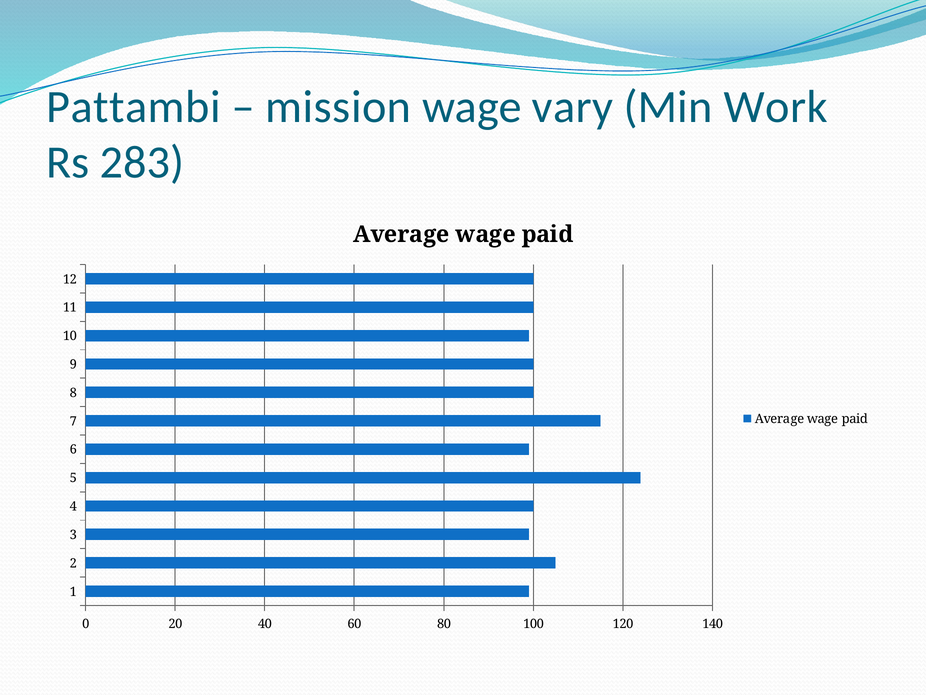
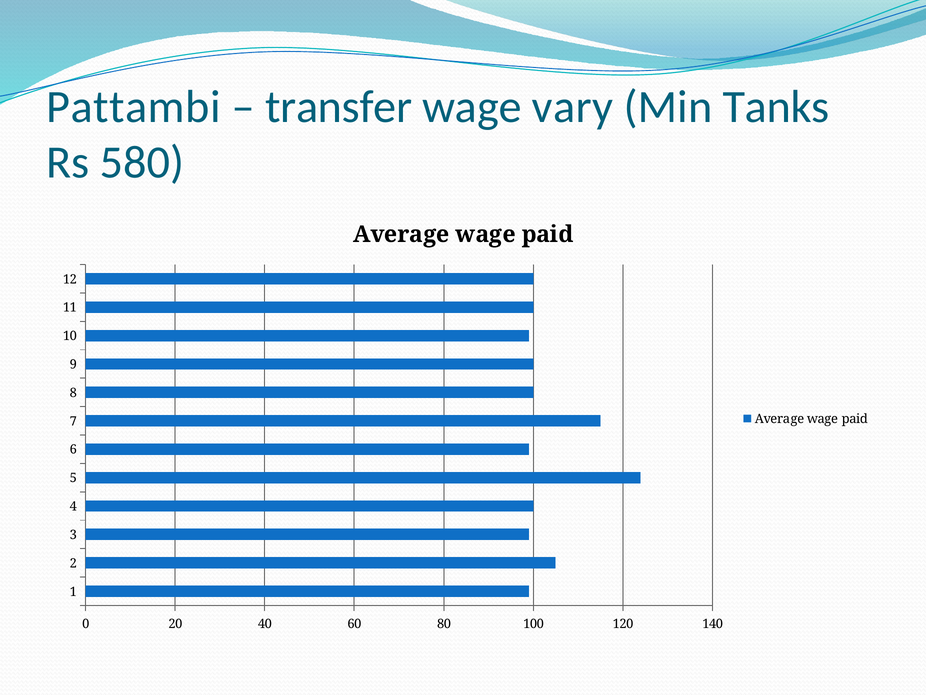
mission: mission -> transfer
Work: Work -> Tanks
283: 283 -> 580
